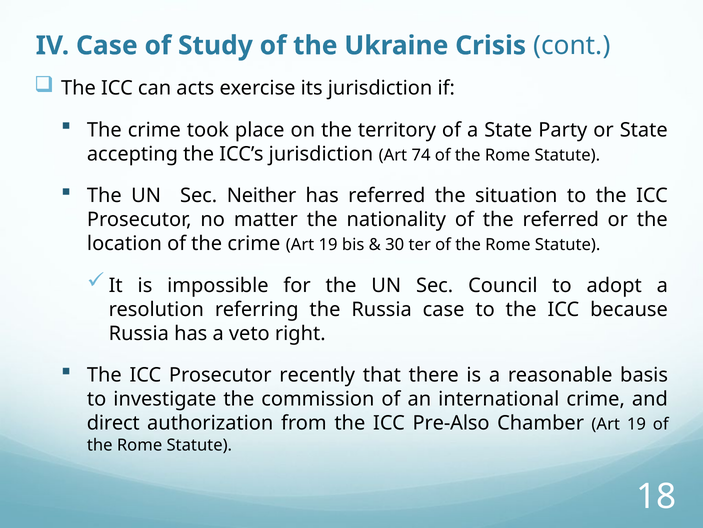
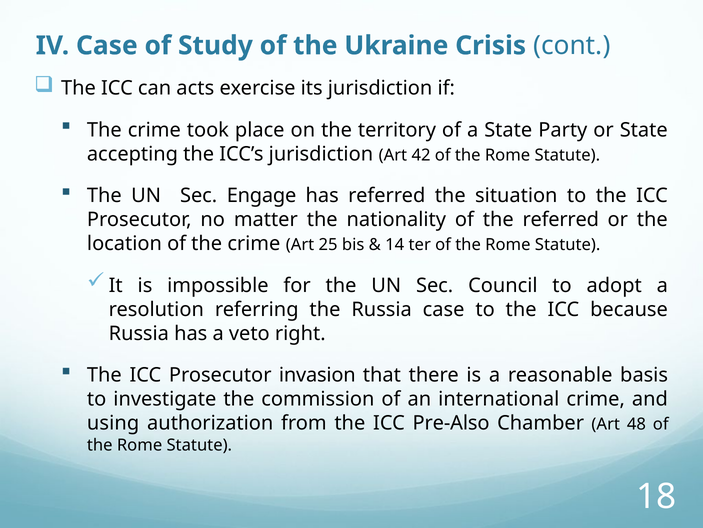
74: 74 -> 42
Neither: Neither -> Engage
crime Art 19: 19 -> 25
30: 30 -> 14
recently: recently -> invasion
direct: direct -> using
Chamber Art 19: 19 -> 48
